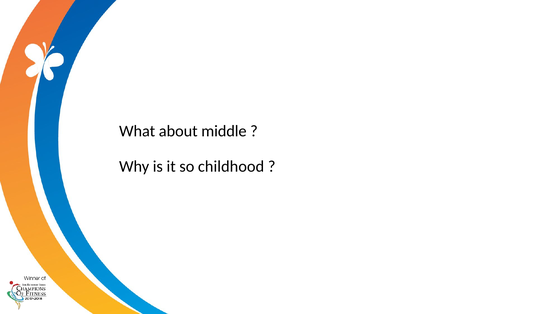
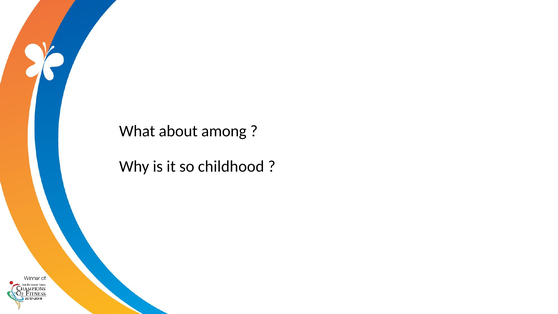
middle: middle -> among
